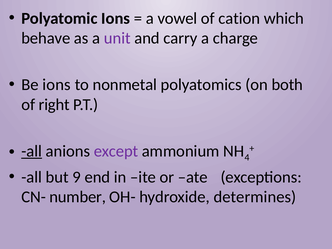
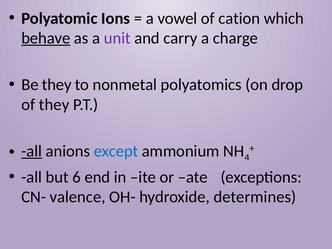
behave underline: none -> present
Be ions: ions -> they
both: both -> drop
of right: right -> they
except colour: purple -> blue
9: 9 -> 6
number: number -> valence
